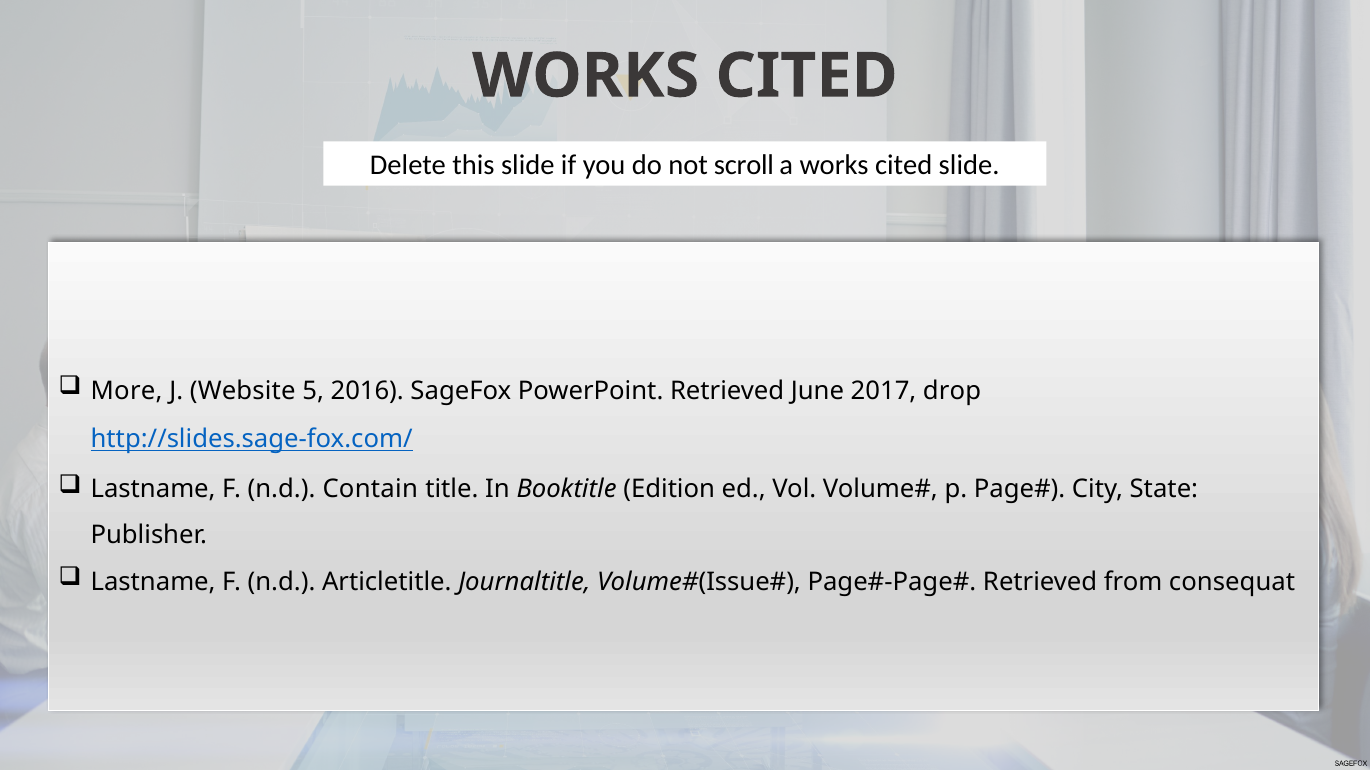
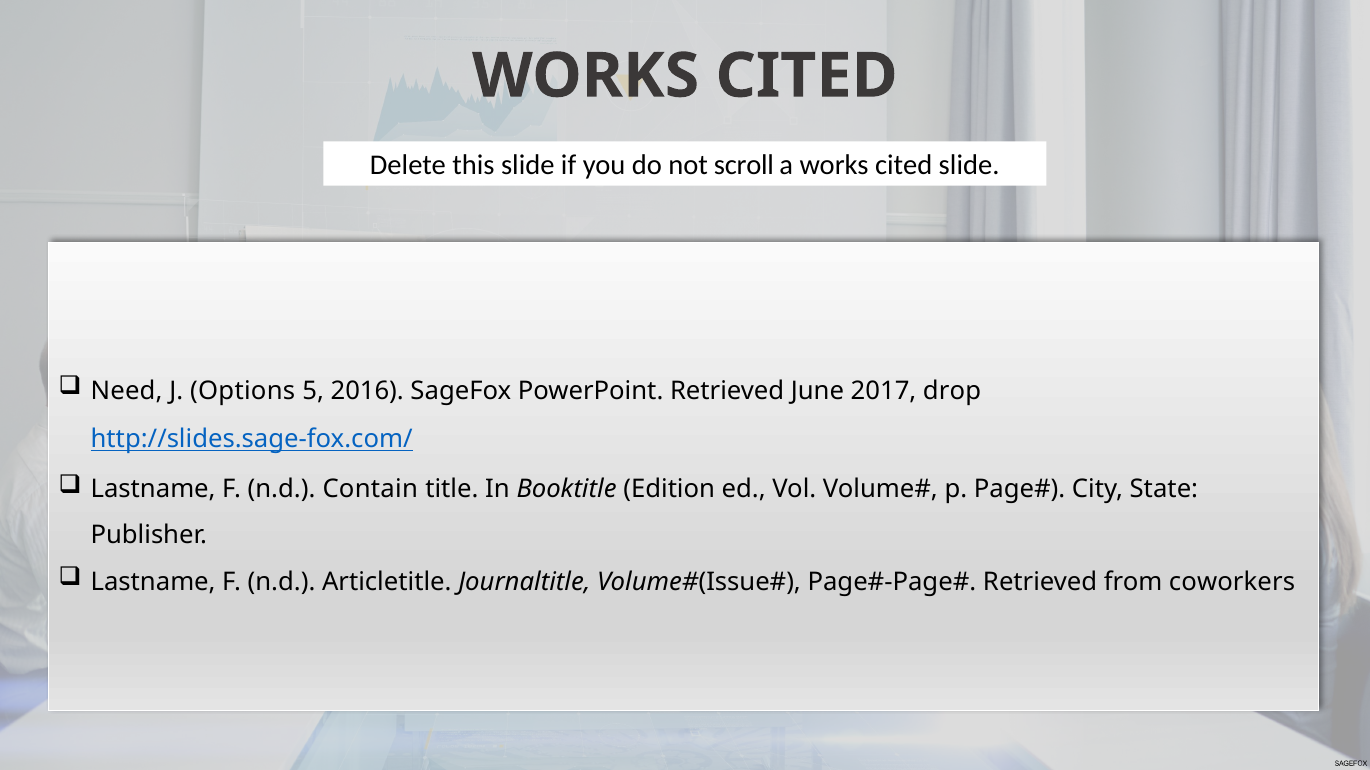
More: More -> Need
Website: Website -> Options
consequat: consequat -> coworkers
